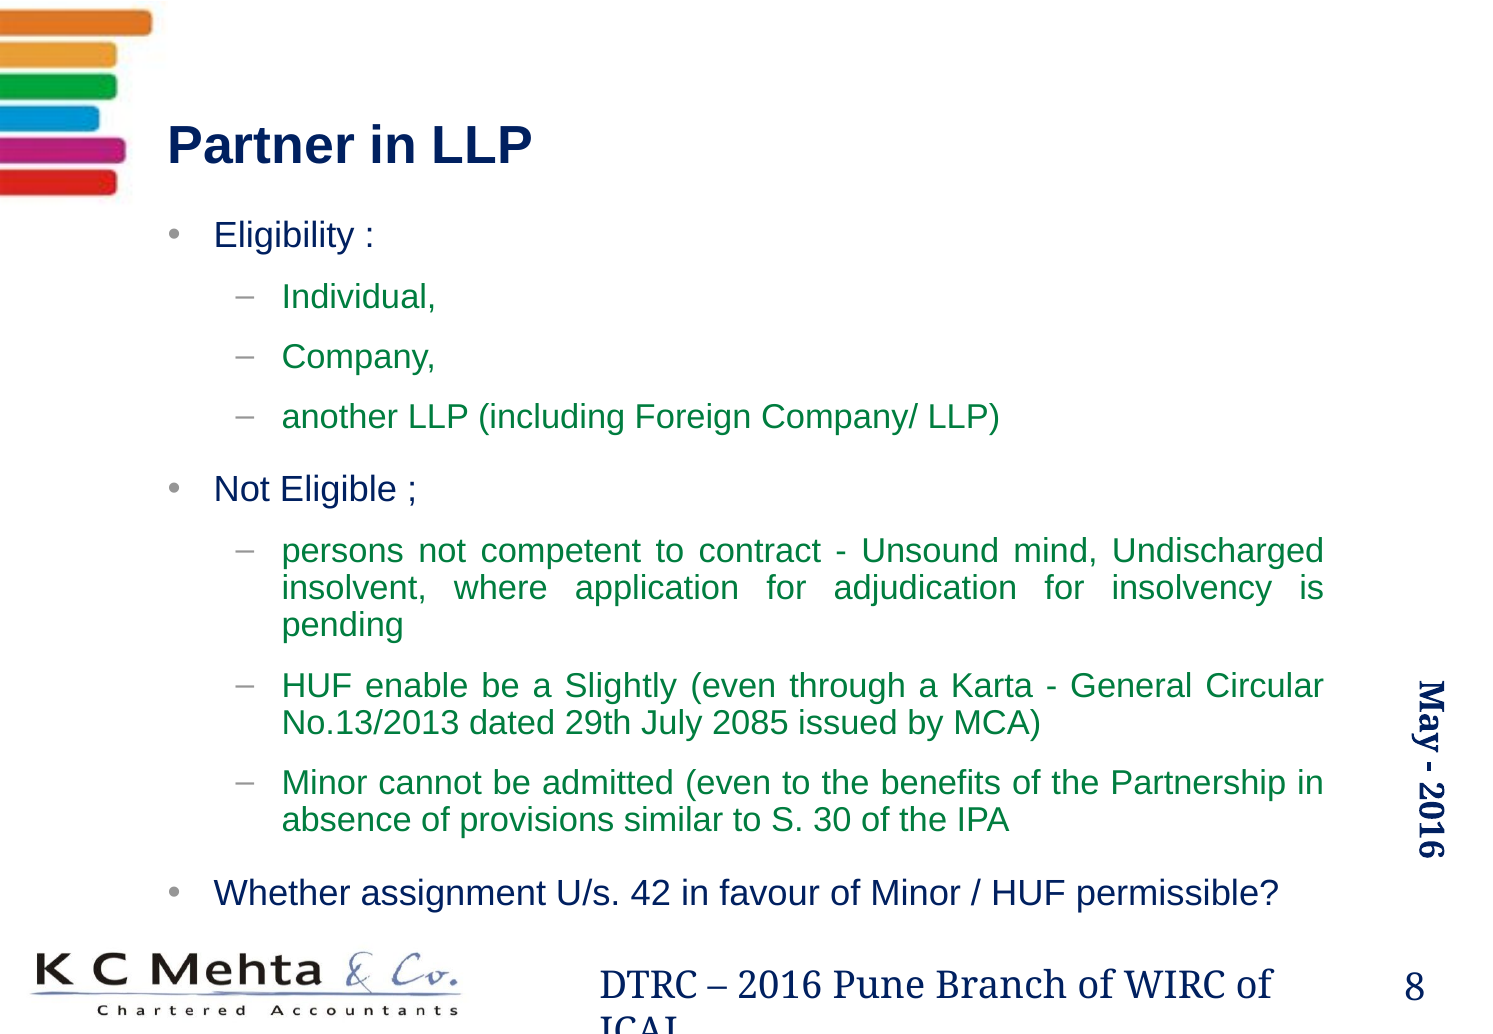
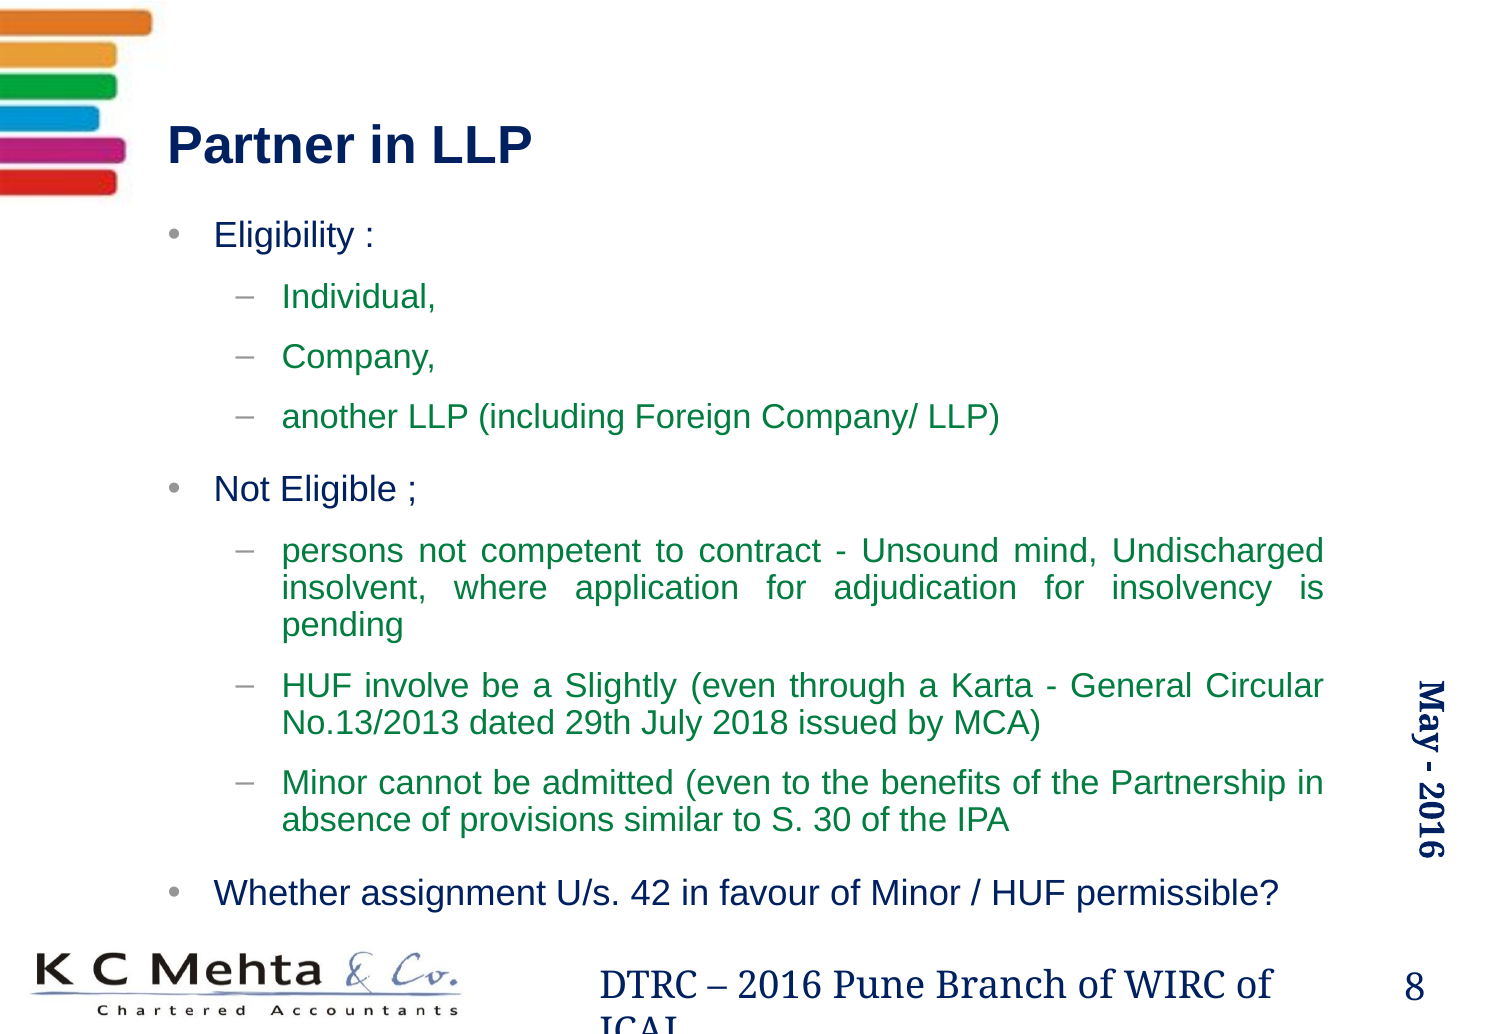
enable: enable -> involve
2085: 2085 -> 2018
